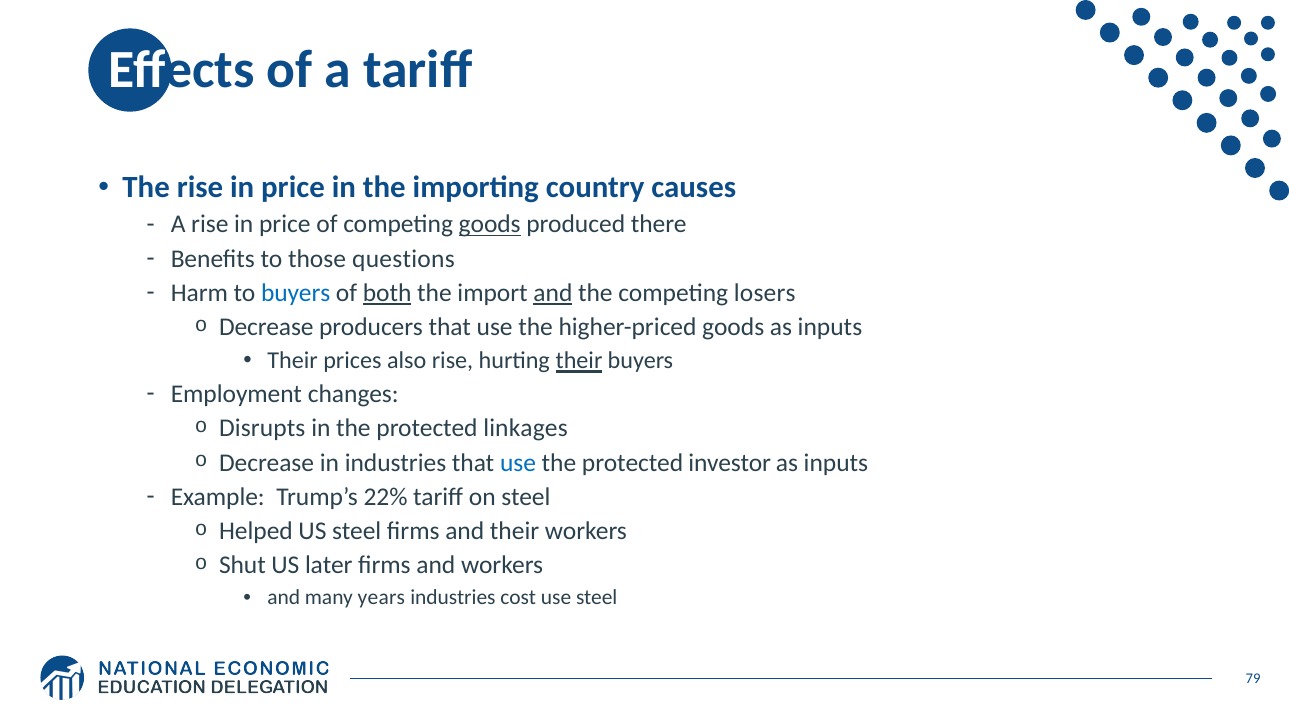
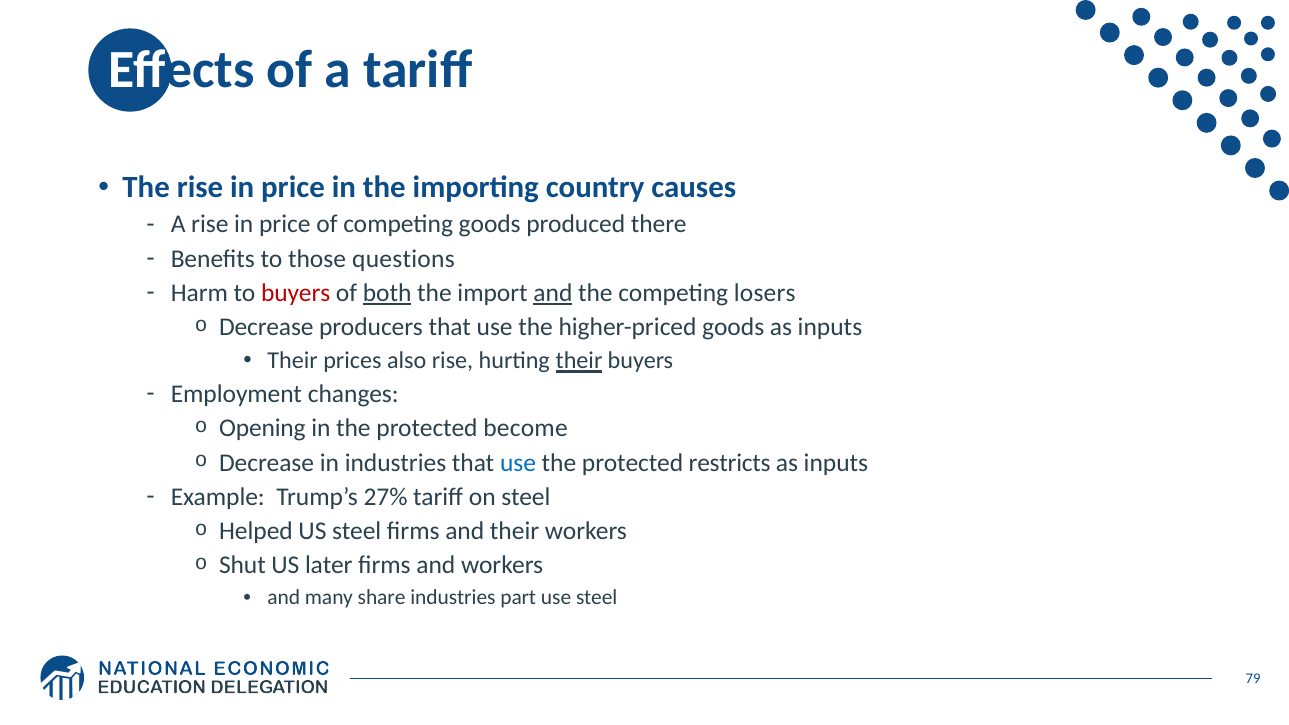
goods at (490, 225) underline: present -> none
buyers at (296, 293) colour: blue -> red
Disrupts: Disrupts -> Opening
linkages: linkages -> become
investor: investor -> restricts
22%: 22% -> 27%
years: years -> share
cost: cost -> part
